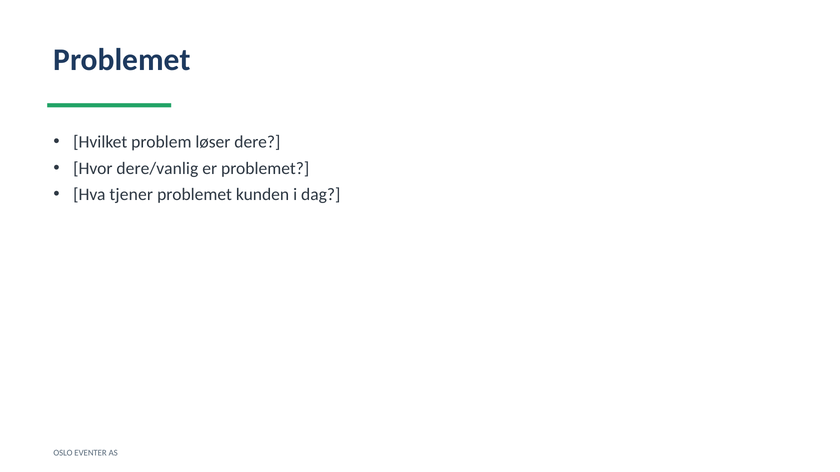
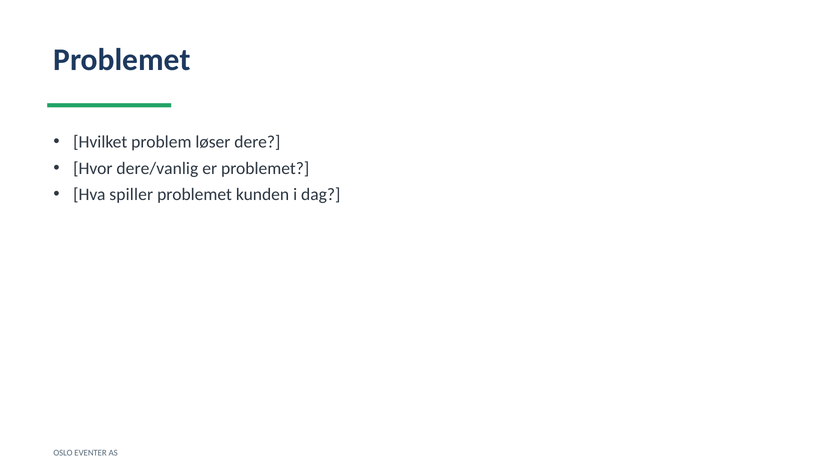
tjener: tjener -> spiller
